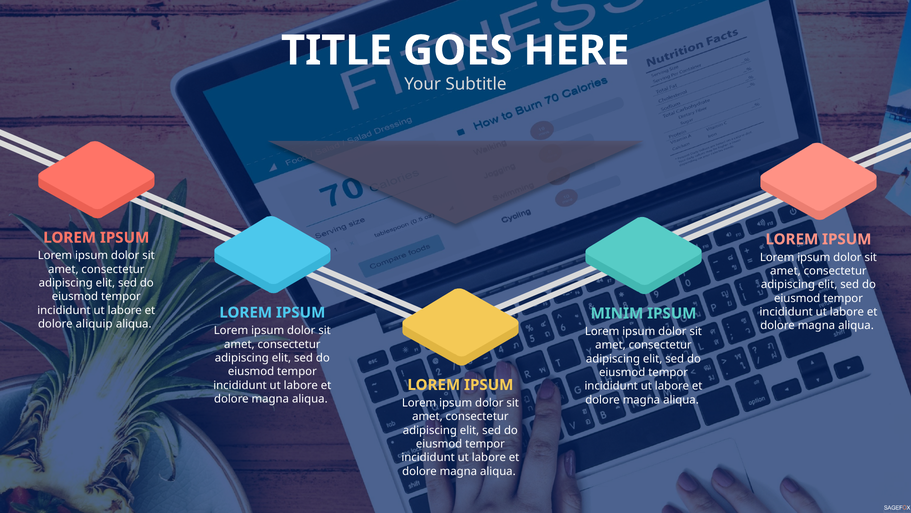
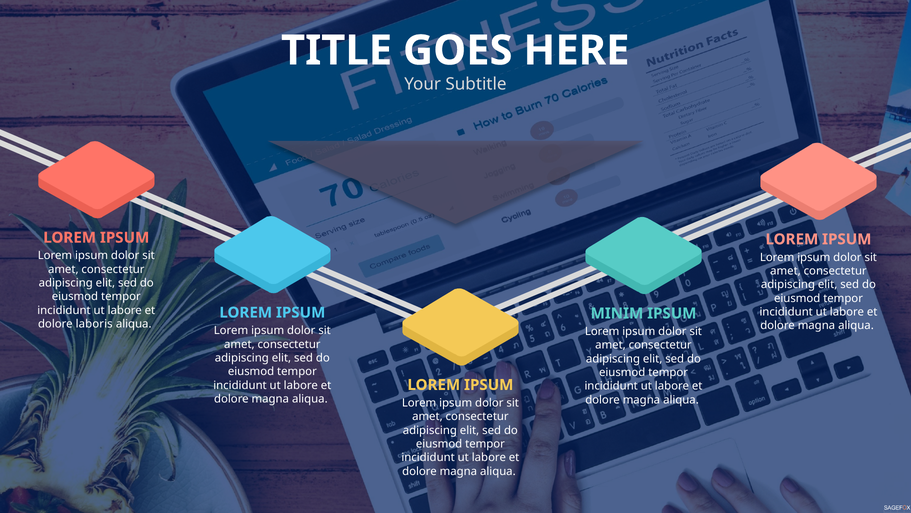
aliquip: aliquip -> laboris
